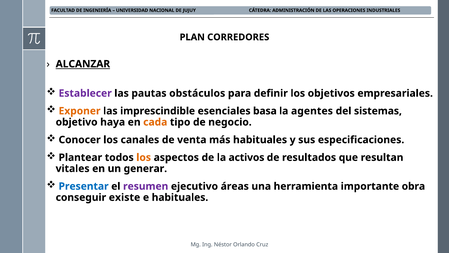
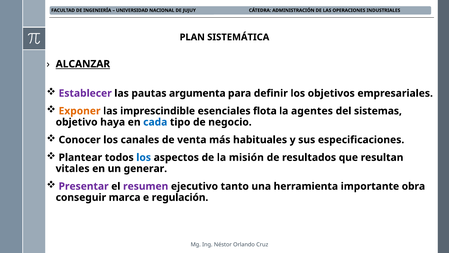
CORREDORES: CORREDORES -> SISTEMÁTICA
obstáculos: obstáculos -> argumenta
basa: basa -> flota
cada colour: orange -> blue
los at (144, 157) colour: orange -> blue
activos: activos -> misión
Presentar colour: blue -> purple
áreas: áreas -> tanto
existe: existe -> marca
e habituales: habituales -> regulación
